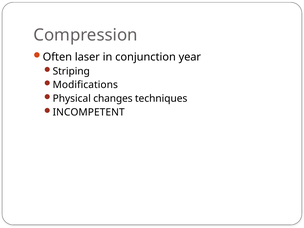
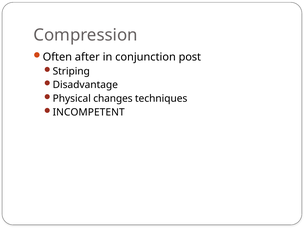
laser: laser -> after
year: year -> post
Modifications: Modifications -> Disadvantage
